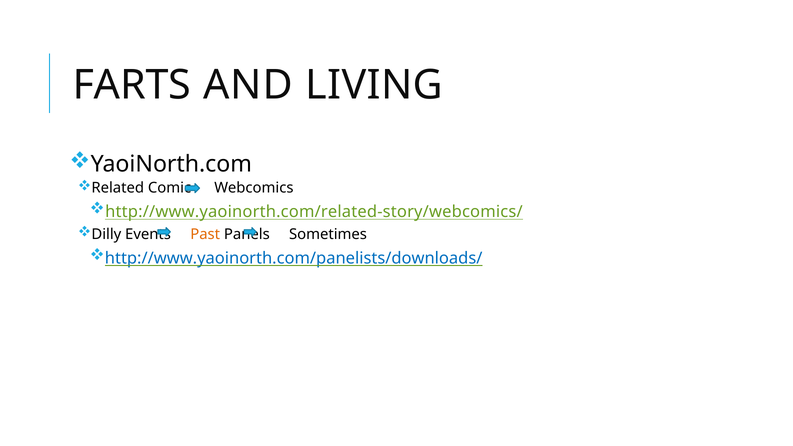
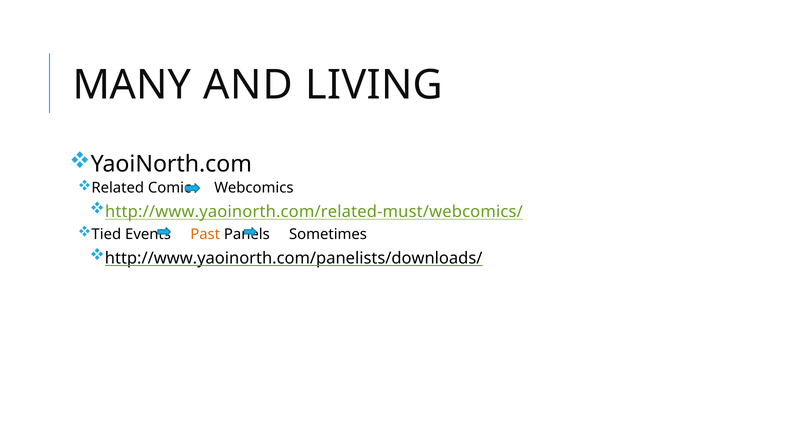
FARTS: FARTS -> MANY
http://www.yaoinorth.com/related-story/webcomics/: http://www.yaoinorth.com/related-story/webcomics/ -> http://www.yaoinorth.com/related-must/webcomics/
Dilly: Dilly -> Tied
http://www.yaoinorth.com/panelists/downloads/ colour: blue -> black
